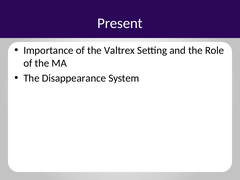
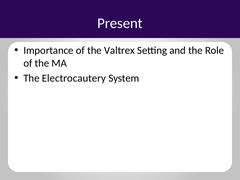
Disappearance: Disappearance -> Electrocautery
